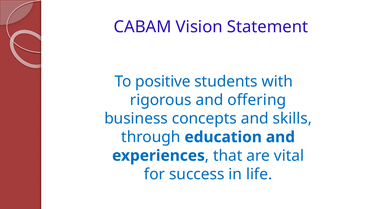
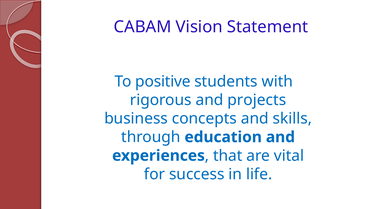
offering: offering -> projects
